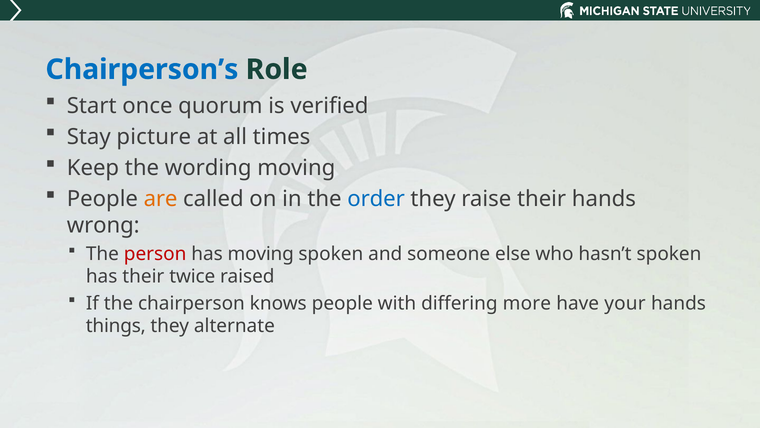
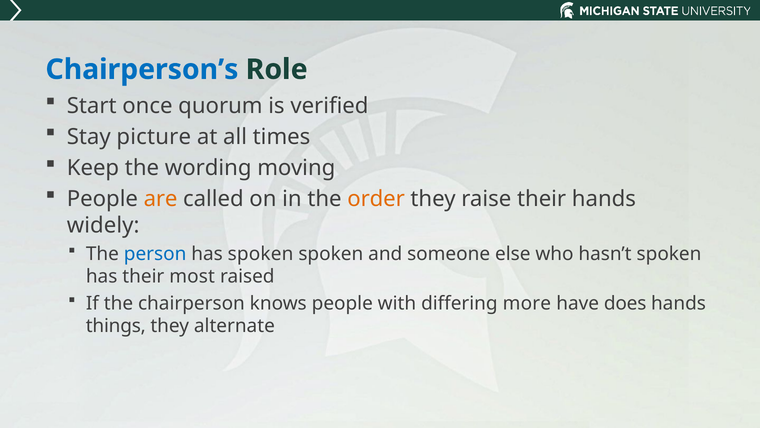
order colour: blue -> orange
wrong: wrong -> widely
person colour: red -> blue
has moving: moving -> spoken
twice: twice -> most
your: your -> does
